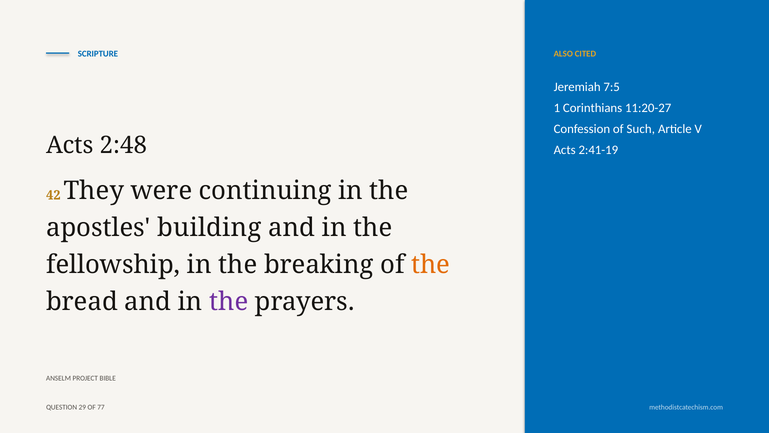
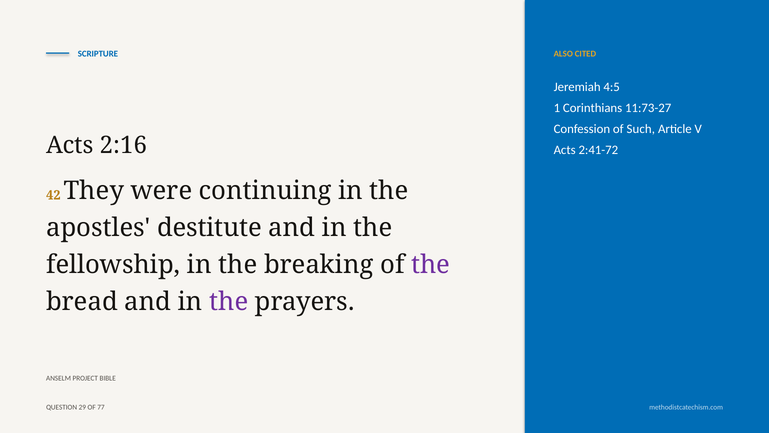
7:5: 7:5 -> 4:5
11:20-27: 11:20-27 -> 11:73-27
2:48: 2:48 -> 2:16
2:41-19: 2:41-19 -> 2:41-72
building: building -> destitute
the at (431, 265) colour: orange -> purple
